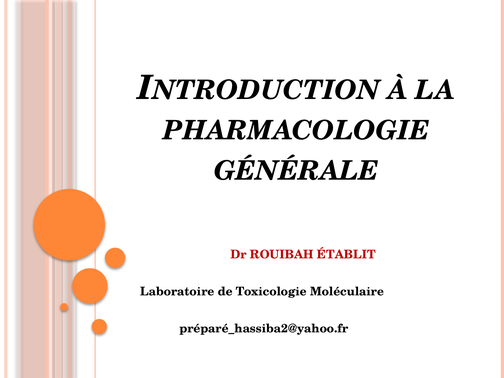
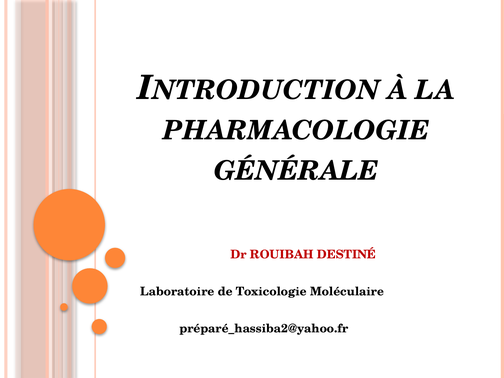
ÉTABLIT: ÉTABLIT -> DESTINÉ
